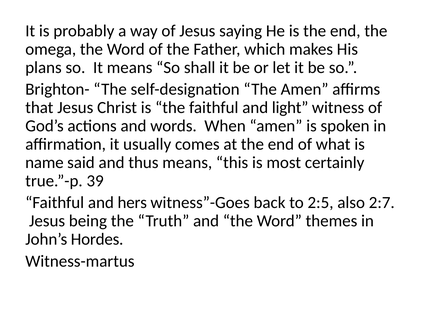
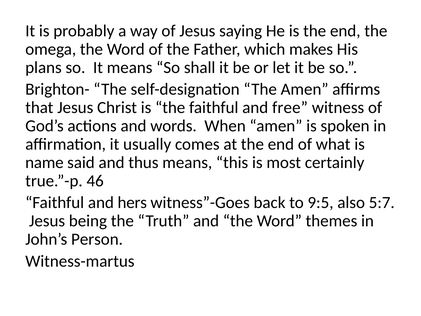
light: light -> free
39: 39 -> 46
2:5: 2:5 -> 9:5
2:7: 2:7 -> 5:7
Hordes: Hordes -> Person
